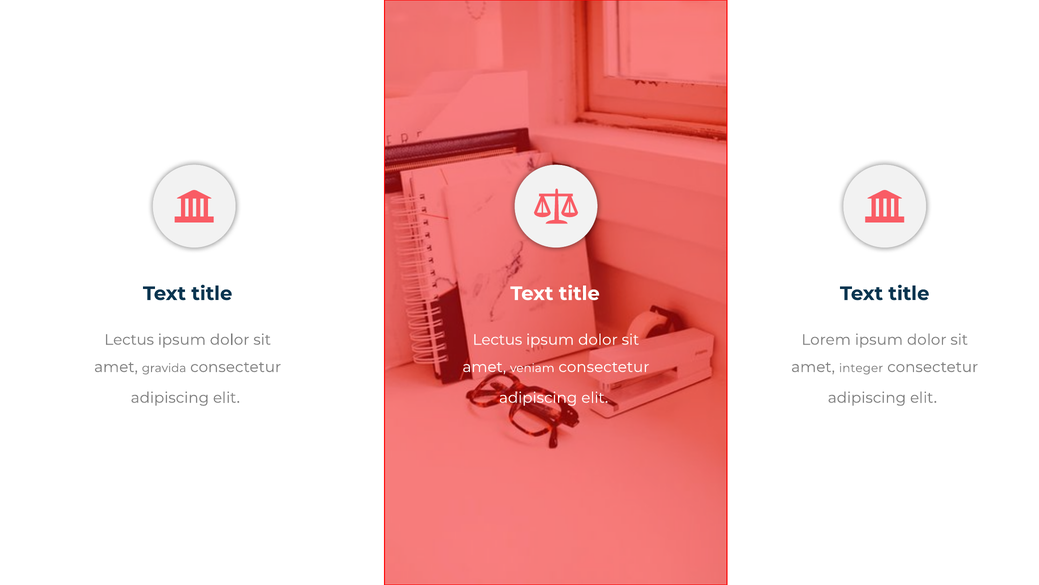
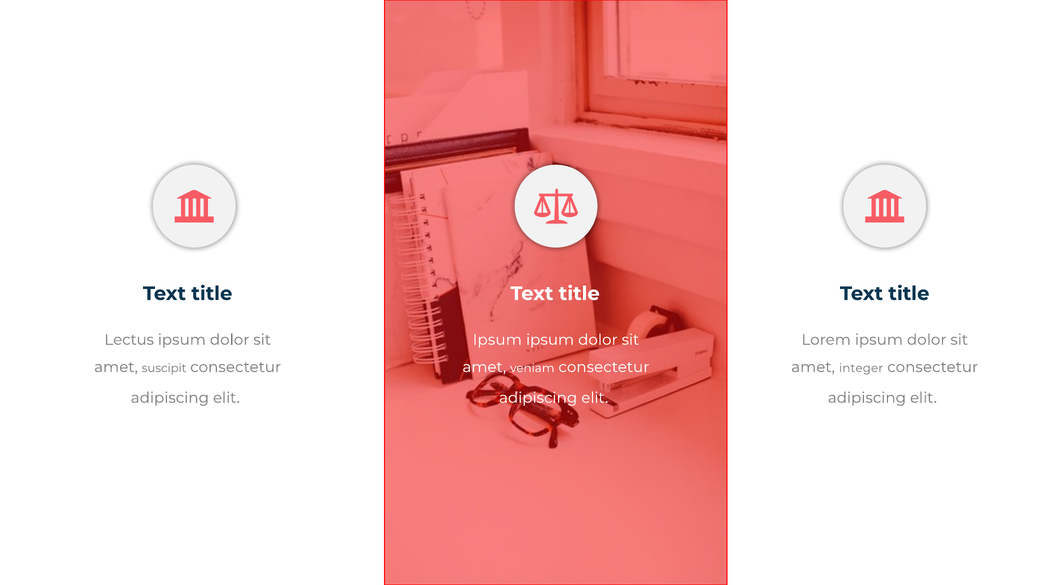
Lectus at (497, 339): Lectus -> Ipsum
gravida: gravida -> suscipit
